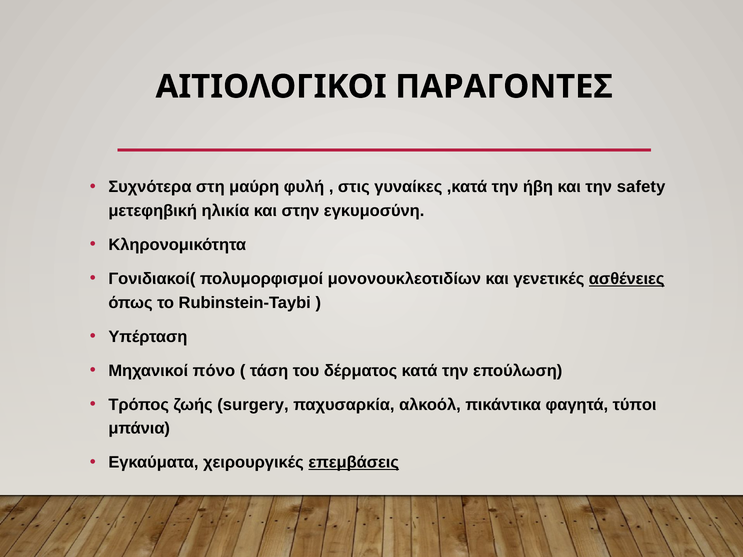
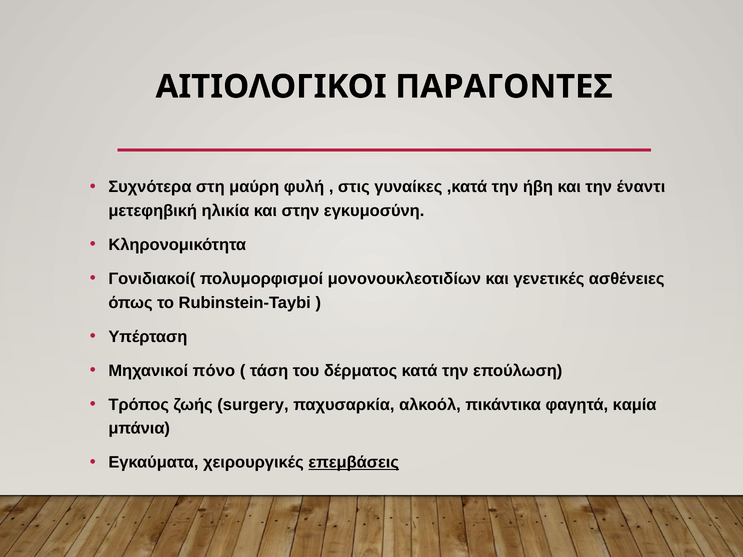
safety: safety -> έναντι
ασθένειες underline: present -> none
τύποι: τύποι -> καμία
